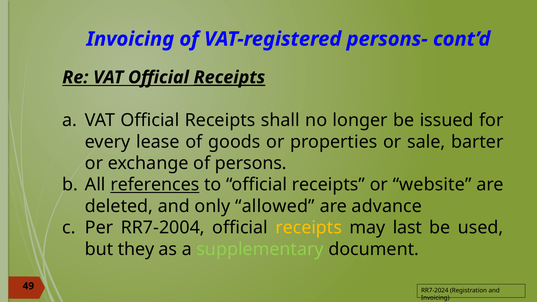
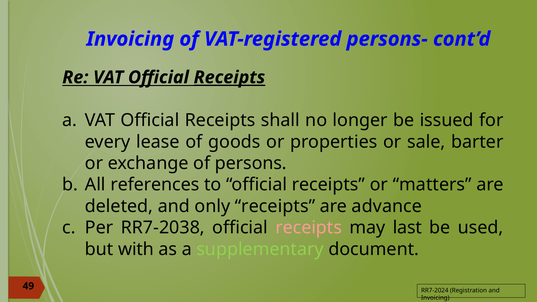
references underline: present -> none
website: website -> matters
only allowed: allowed -> receipts
RR7-2004: RR7-2004 -> RR7-2038
receipts at (309, 228) colour: yellow -> pink
they: they -> with
